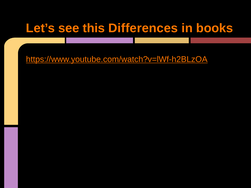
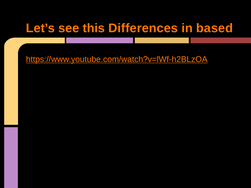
books: books -> based
